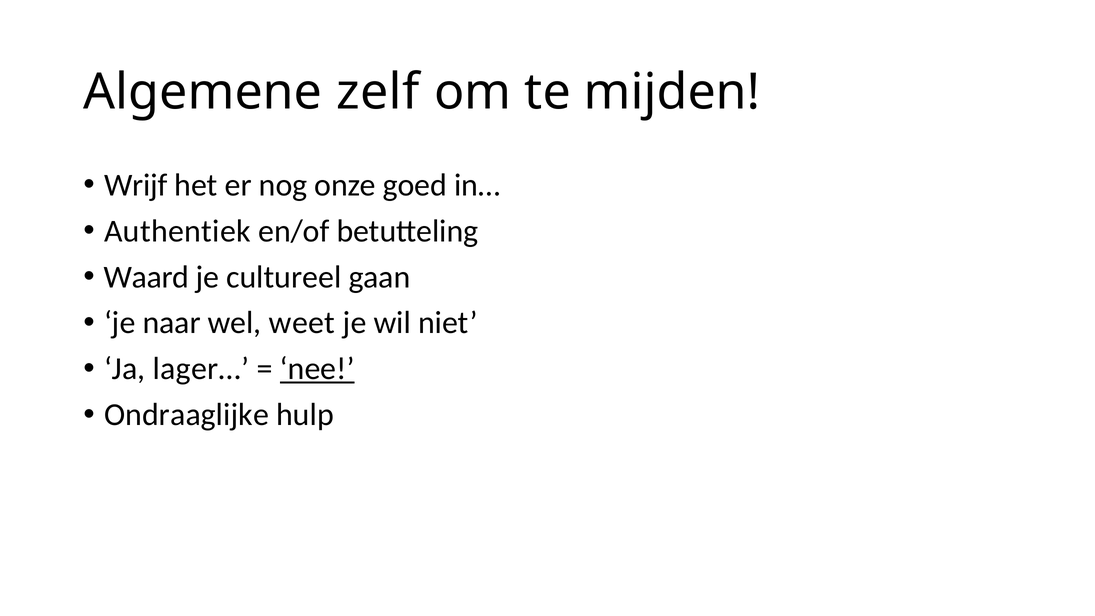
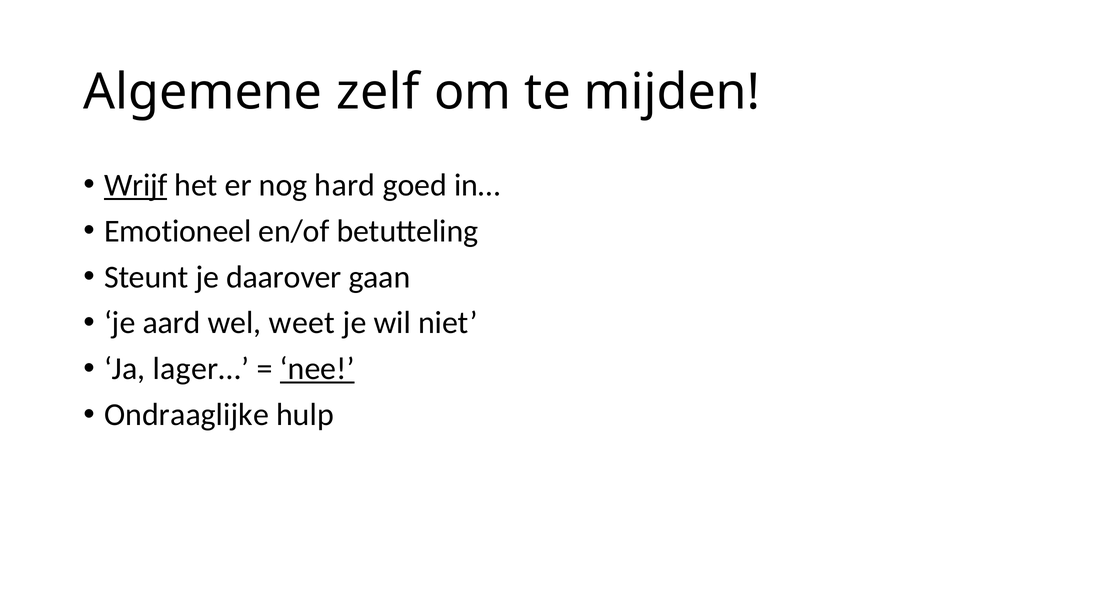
Wrijf underline: none -> present
onze: onze -> hard
Authentiek: Authentiek -> Emotioneel
Waard: Waard -> Steunt
cultureel: cultureel -> daarover
naar: naar -> aard
